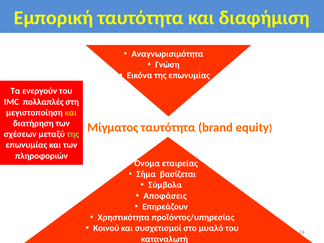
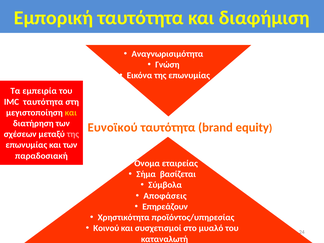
ενεργούν: ενεργούν -> εμπειρία
IMC πολλαπλές: πολλαπλές -> ταυτότητα
Μίγματος: Μίγματος -> Ευνοϊκού
της at (73, 134) colour: light green -> pink
πληροφοριών: πληροφοριών -> παραδοσιακή
